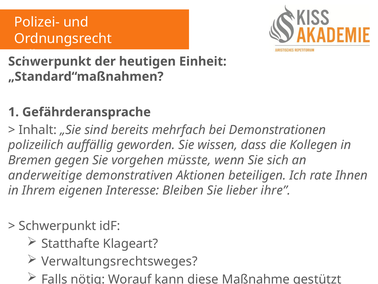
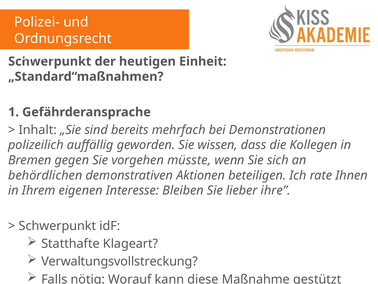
anderweitige: anderweitige -> behördlichen
Verwaltungsrechtsweges: Verwaltungsrechtsweges -> Verwaltungsvollstreckung
